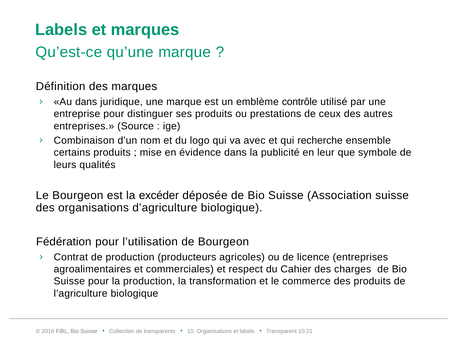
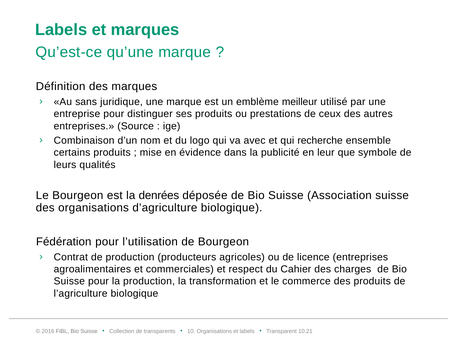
Au dans: dans -> sans
contrôle: contrôle -> meilleur
excéder: excéder -> denrées
